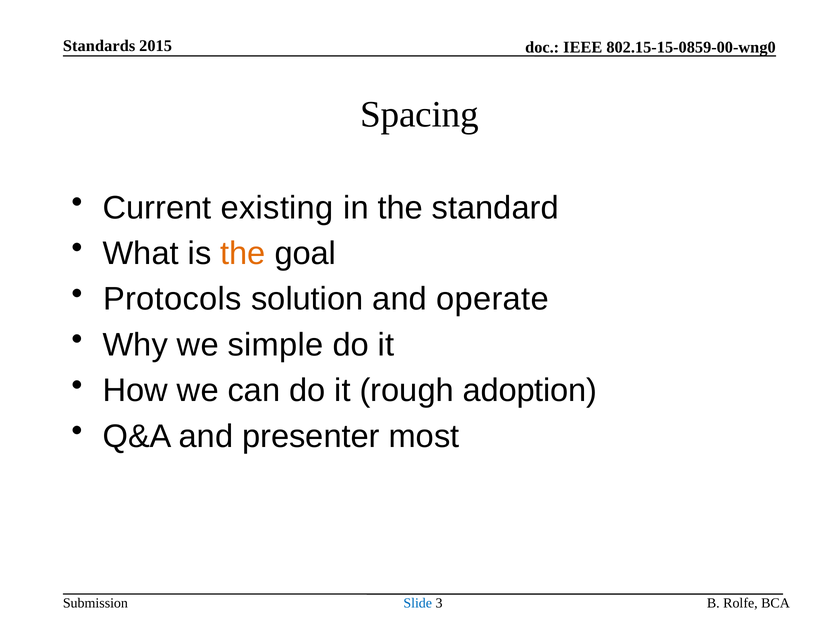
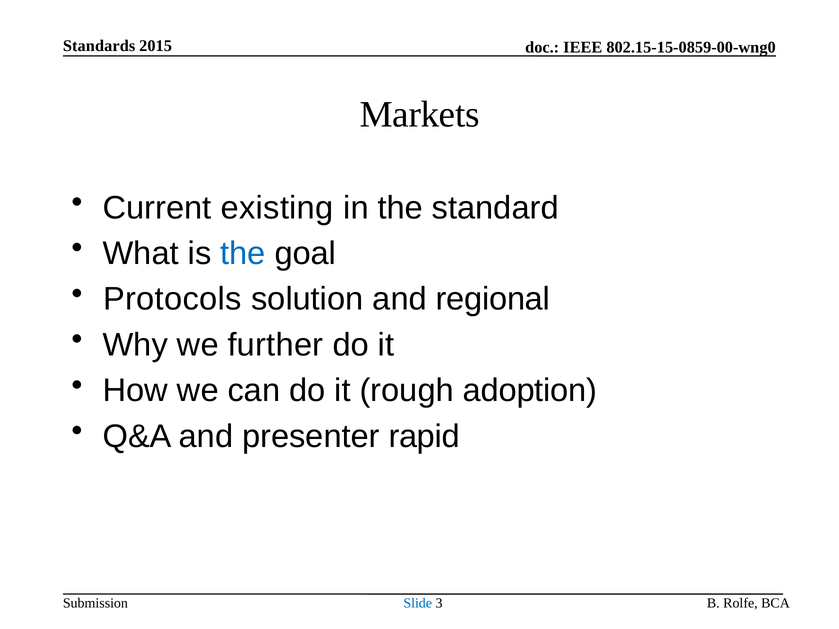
Spacing: Spacing -> Markets
the at (243, 254) colour: orange -> blue
operate: operate -> regional
simple: simple -> further
most: most -> rapid
